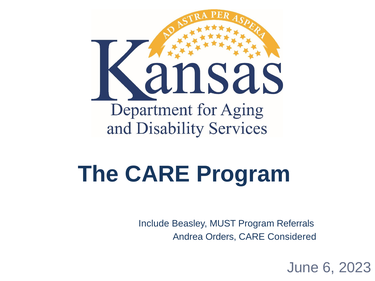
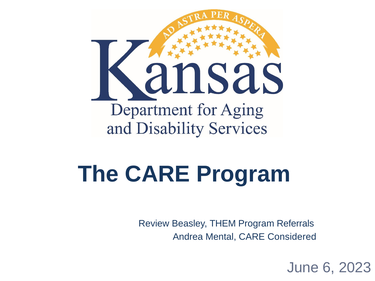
Include: Include -> Review
MUST: MUST -> THEM
Orders: Orders -> Mental
